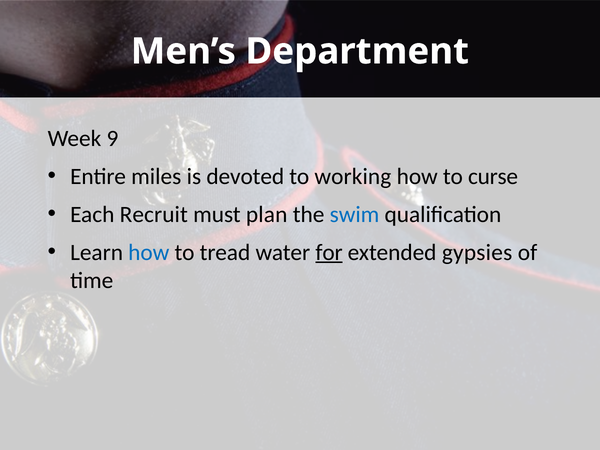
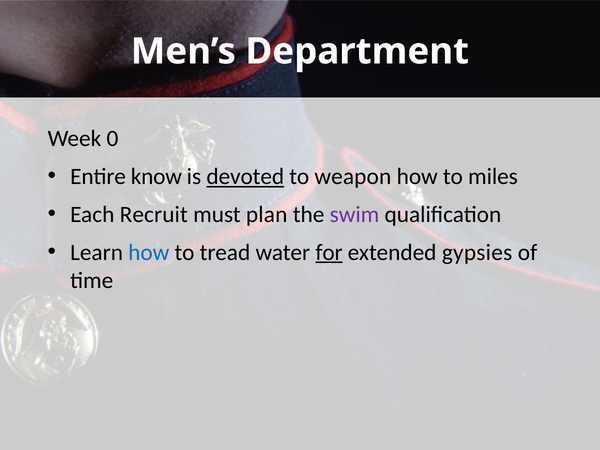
9: 9 -> 0
miles: miles -> know
devoted underline: none -> present
working: working -> weapon
curse: curse -> miles
swim colour: blue -> purple
